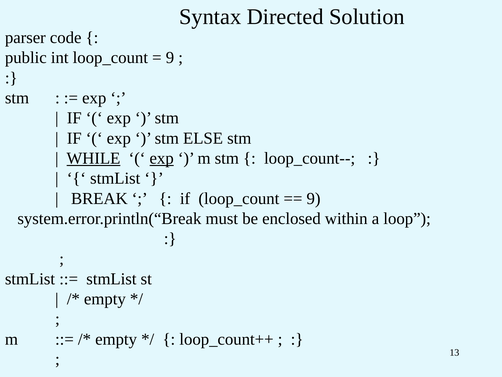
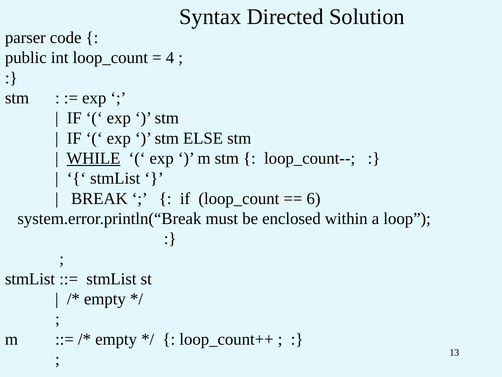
9 at (170, 58): 9 -> 4
exp at (162, 158) underline: present -> none
9 at (314, 198): 9 -> 6
